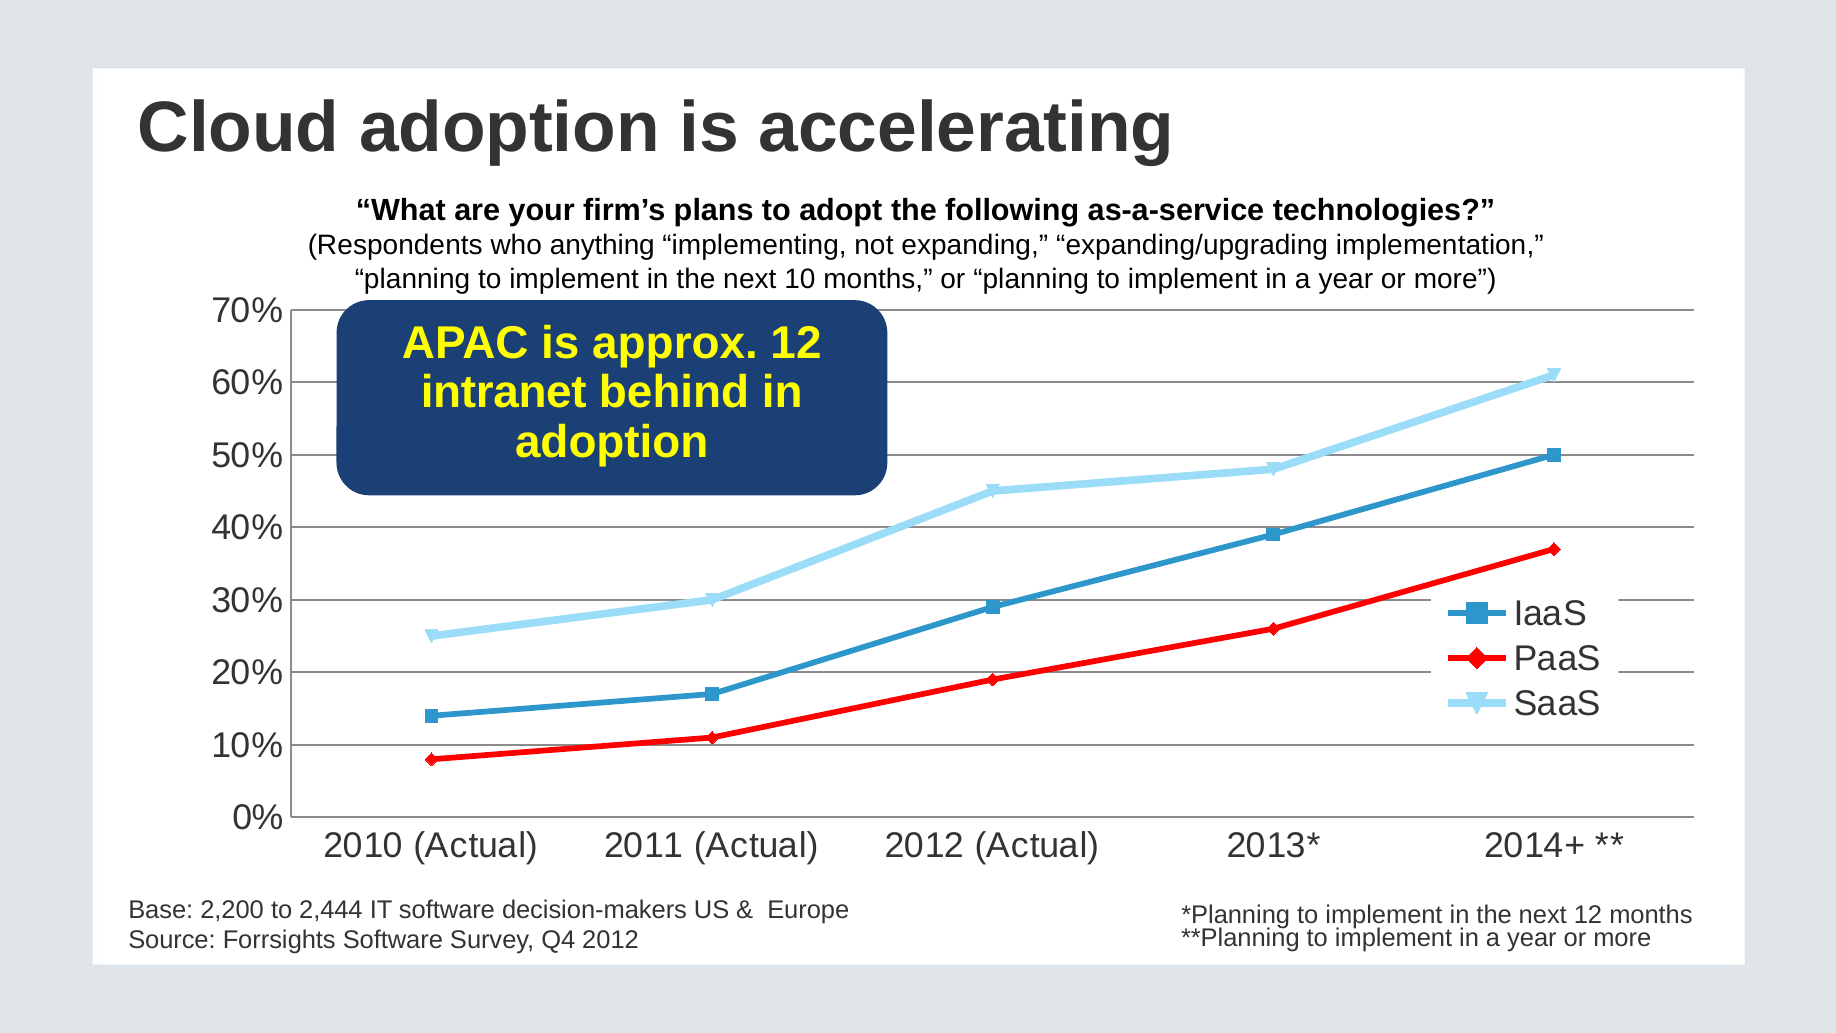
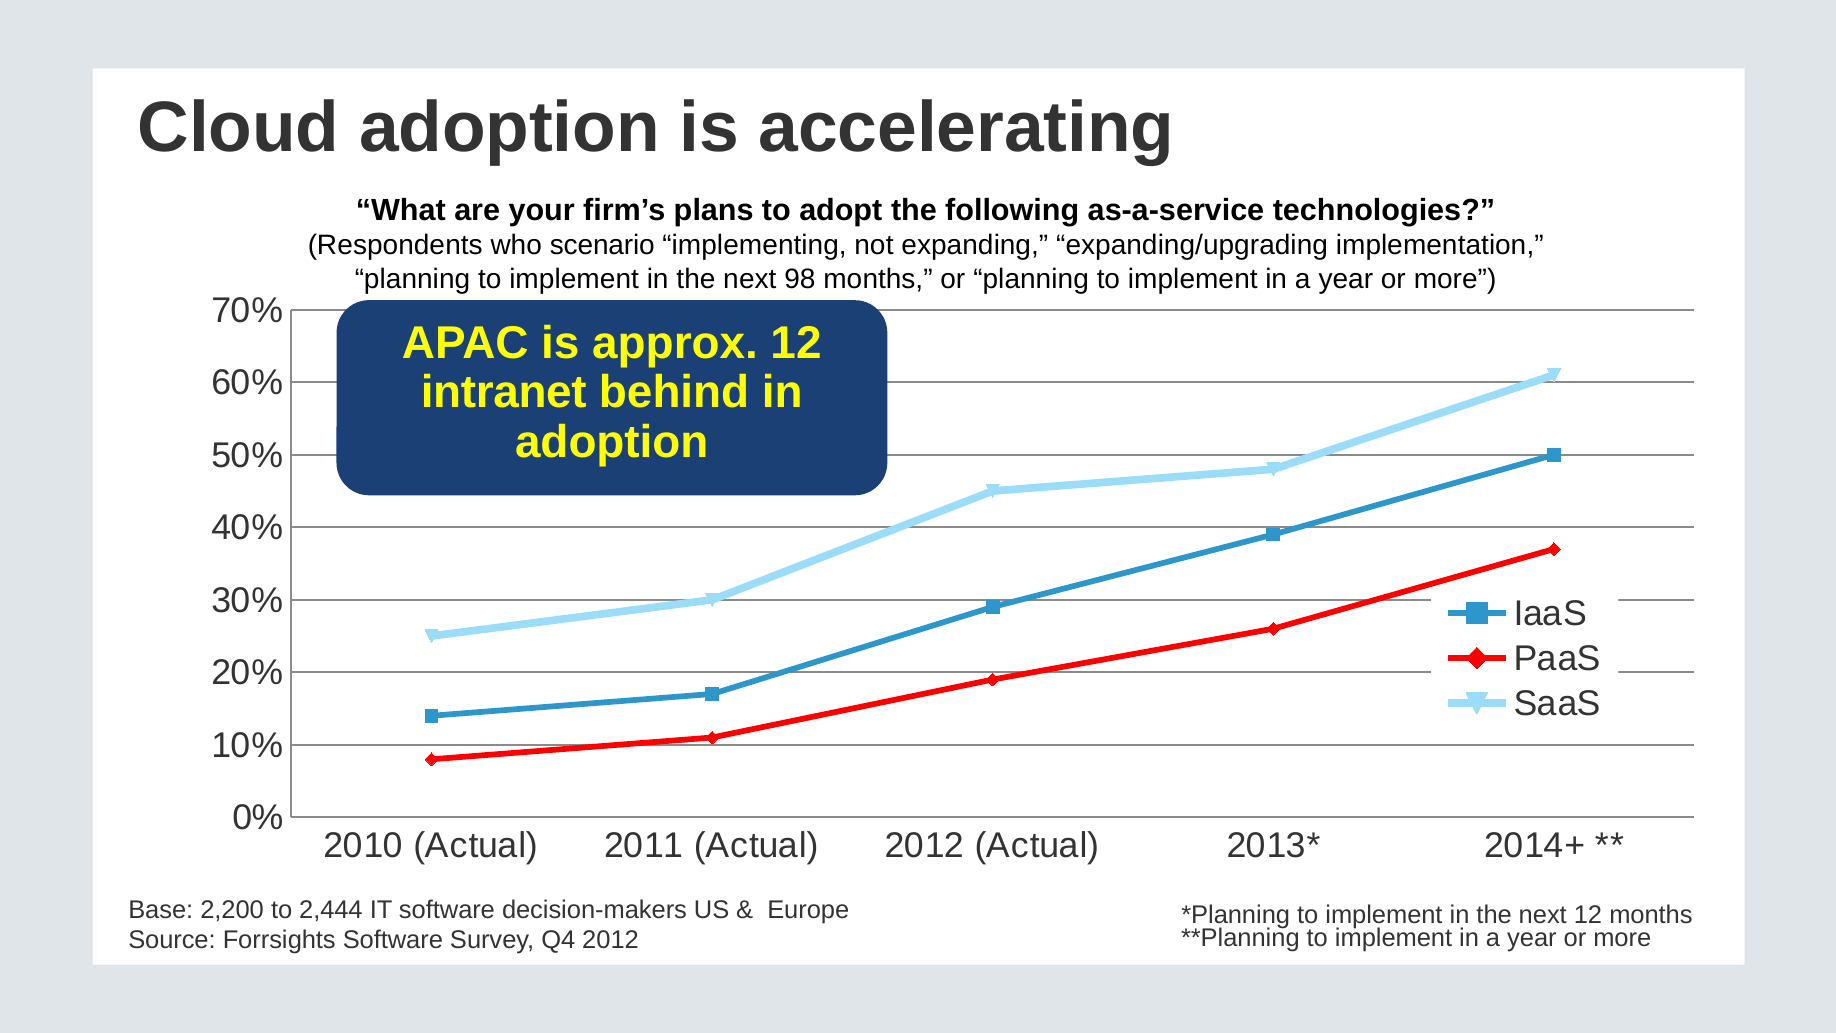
anything: anything -> scenario
10: 10 -> 98
